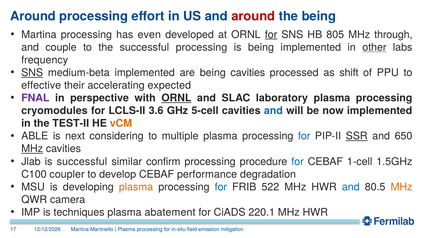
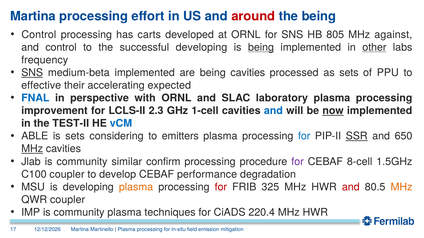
Around at (33, 16): Around -> Martina
Martina at (39, 35): Martina -> Control
even: even -> carts
for at (271, 35) underline: present -> none
through: through -> against
and couple: couple -> control
successful processing: processing -> developing
being at (261, 47) underline: none -> present
as shift: shift -> sets
FNAL colour: purple -> blue
ORNL at (176, 98) underline: present -> none
cryomodules: cryomodules -> improvement
3.6: 3.6 -> 2.3
5-cell: 5-cell -> 1-cell
now underline: none -> present
vCM colour: orange -> blue
is next: next -> sets
multiple: multiple -> emitters
Jlab is successful: successful -> community
for at (298, 162) colour: blue -> purple
1-cell: 1-cell -> 8-cell
for at (221, 187) colour: blue -> red
522: 522 -> 325
and at (351, 187) colour: blue -> red
QWR camera: camera -> coupler
IMP is techniques: techniques -> community
abatement: abatement -> techniques
220.1: 220.1 -> 220.4
